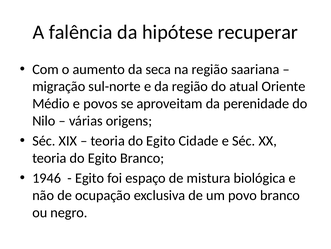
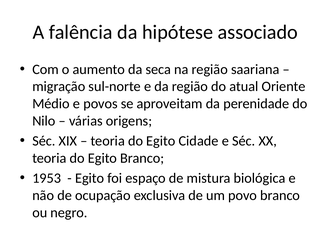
recuperar: recuperar -> associado
1946: 1946 -> 1953
